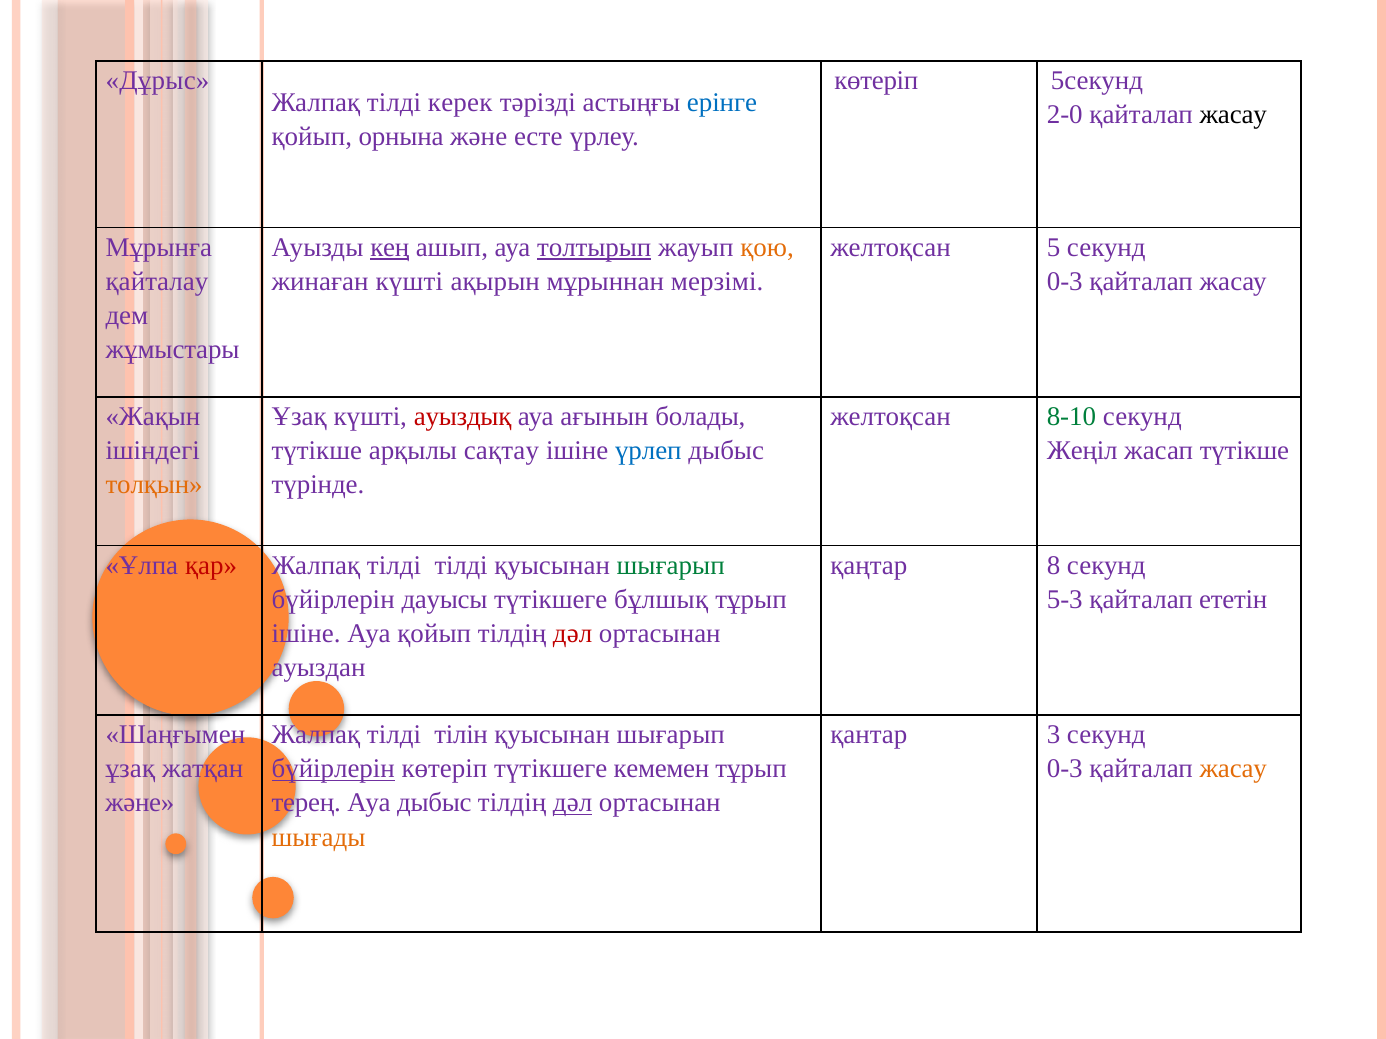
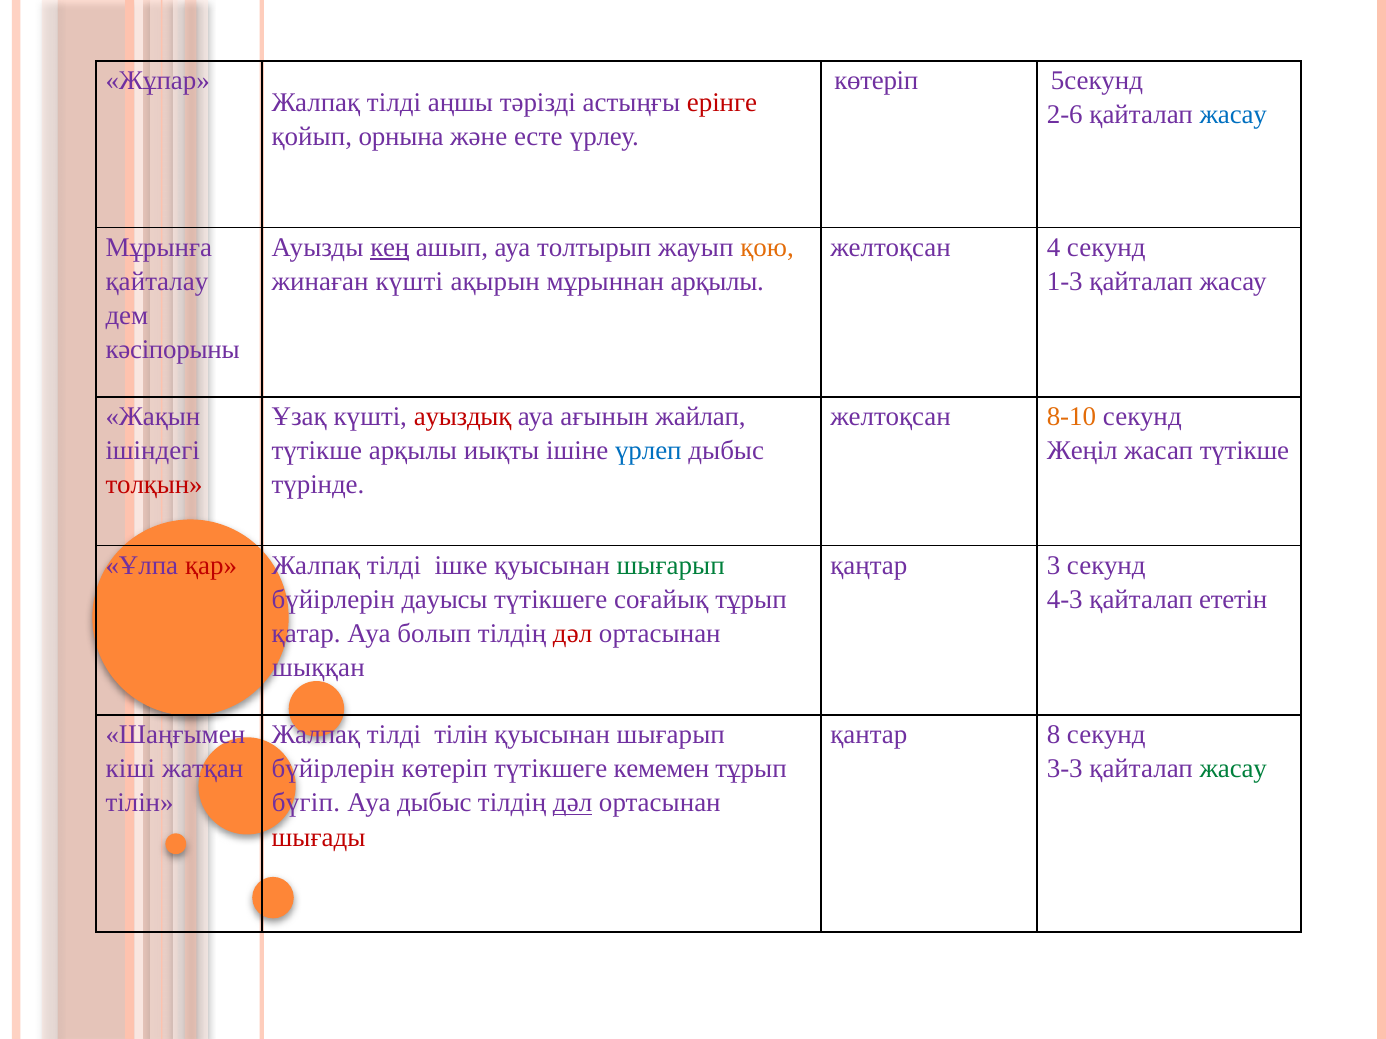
Дұрыс: Дұрыс -> Жұпар
керек: керек -> аңшы
ерінге colour: blue -> red
2-0: 2-0 -> 2-6
жасау at (1233, 115) colour: black -> blue
толтырып underline: present -> none
5: 5 -> 4
мұрыннан мерзімі: мерзімі -> арқылы
0-3 at (1065, 282): 0-3 -> 1-3
жұмыстары: жұмыстары -> кәсіпорыны
болады: болады -> жайлап
8-10 colour: green -> orange
сақтау: сақтау -> иықты
толқын colour: orange -> red
тілді тілді: тілді -> ішке
8: 8 -> 3
бұлшық: бұлшық -> соғайық
5-3: 5-3 -> 4-3
ішіне at (306, 634): ішіне -> қатар
Ауа қойып: қойып -> болып
ауыздан: ауыздан -> шыққан
3: 3 -> 8
ұзақ at (130, 769): ұзақ -> кіші
бүйірлерін at (333, 769) underline: present -> none
0-3 at (1065, 769): 0-3 -> 3-3
жасау at (1233, 769) colour: orange -> green
және at (140, 803): және -> тілін
терең: терең -> бүгіп
шығады colour: orange -> red
